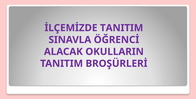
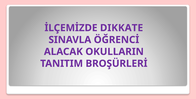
İLÇEMİZDE TANITIM: TANITIM -> DIKKATE
